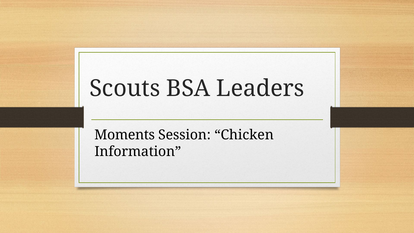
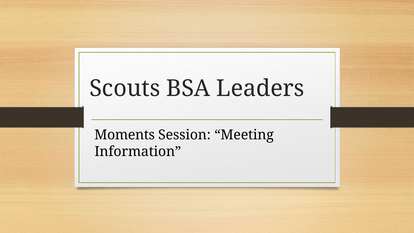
Chicken: Chicken -> Meeting
